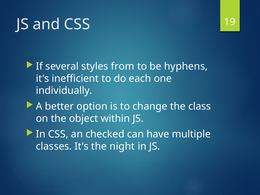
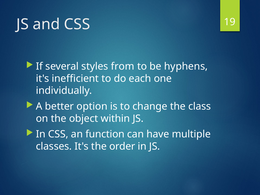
checked: checked -> function
night: night -> order
